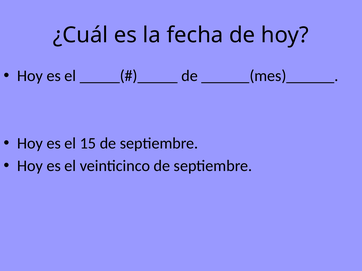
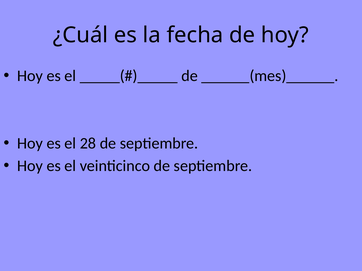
15: 15 -> 28
